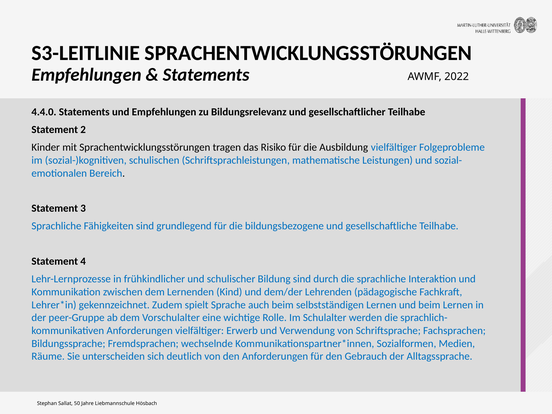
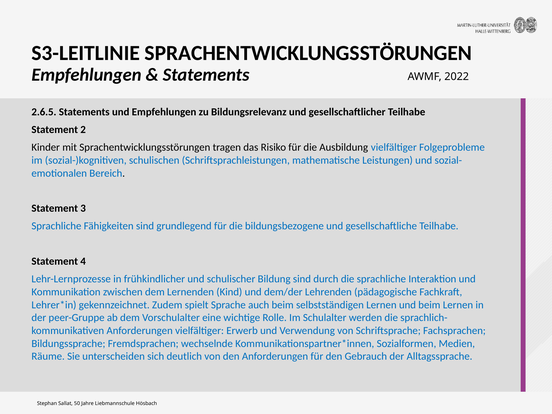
4.4.0: 4.4.0 -> 2.6.5
